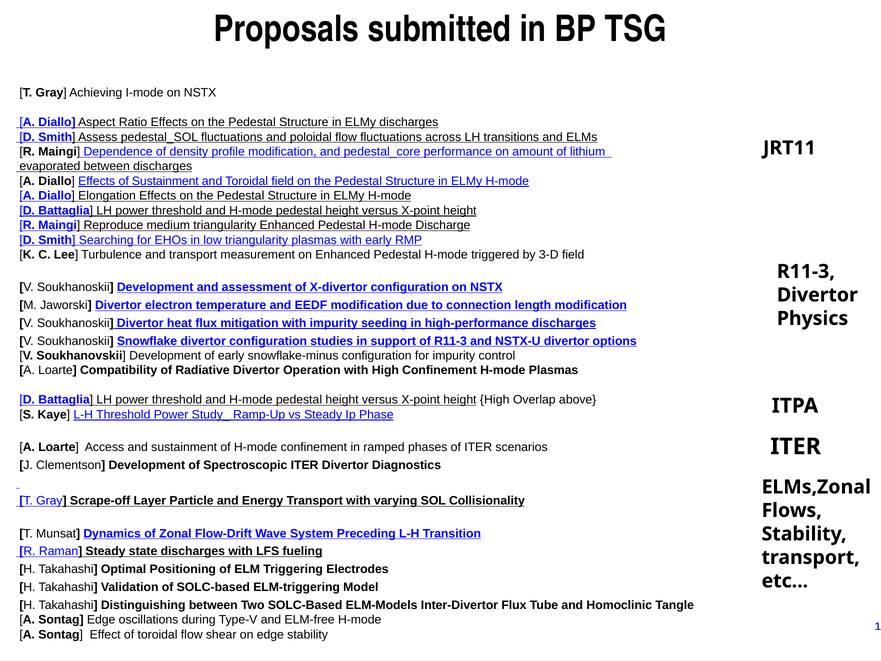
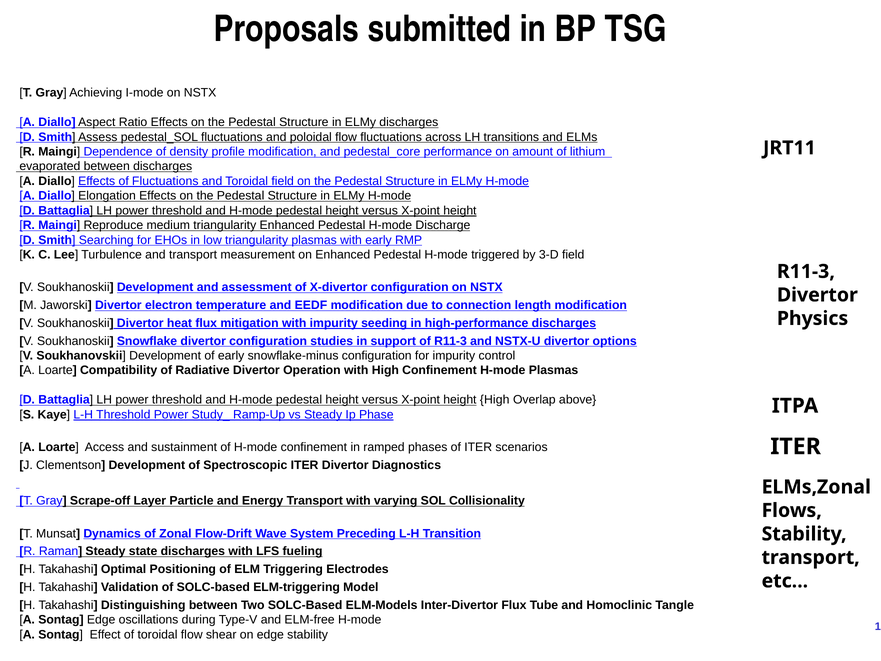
of Sustainment: Sustainment -> Fluctuations
